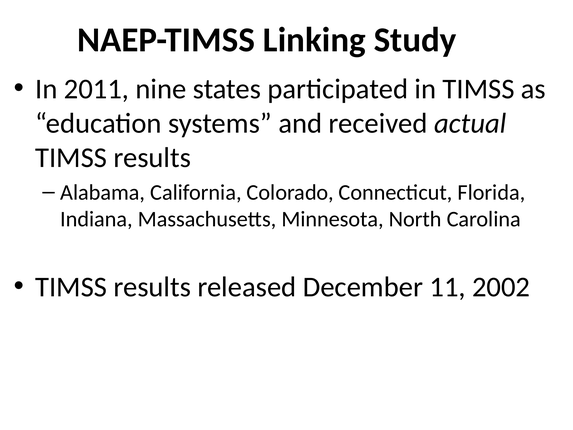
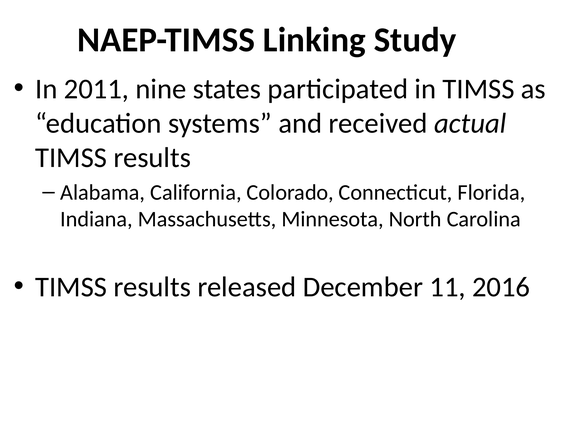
2002: 2002 -> 2016
